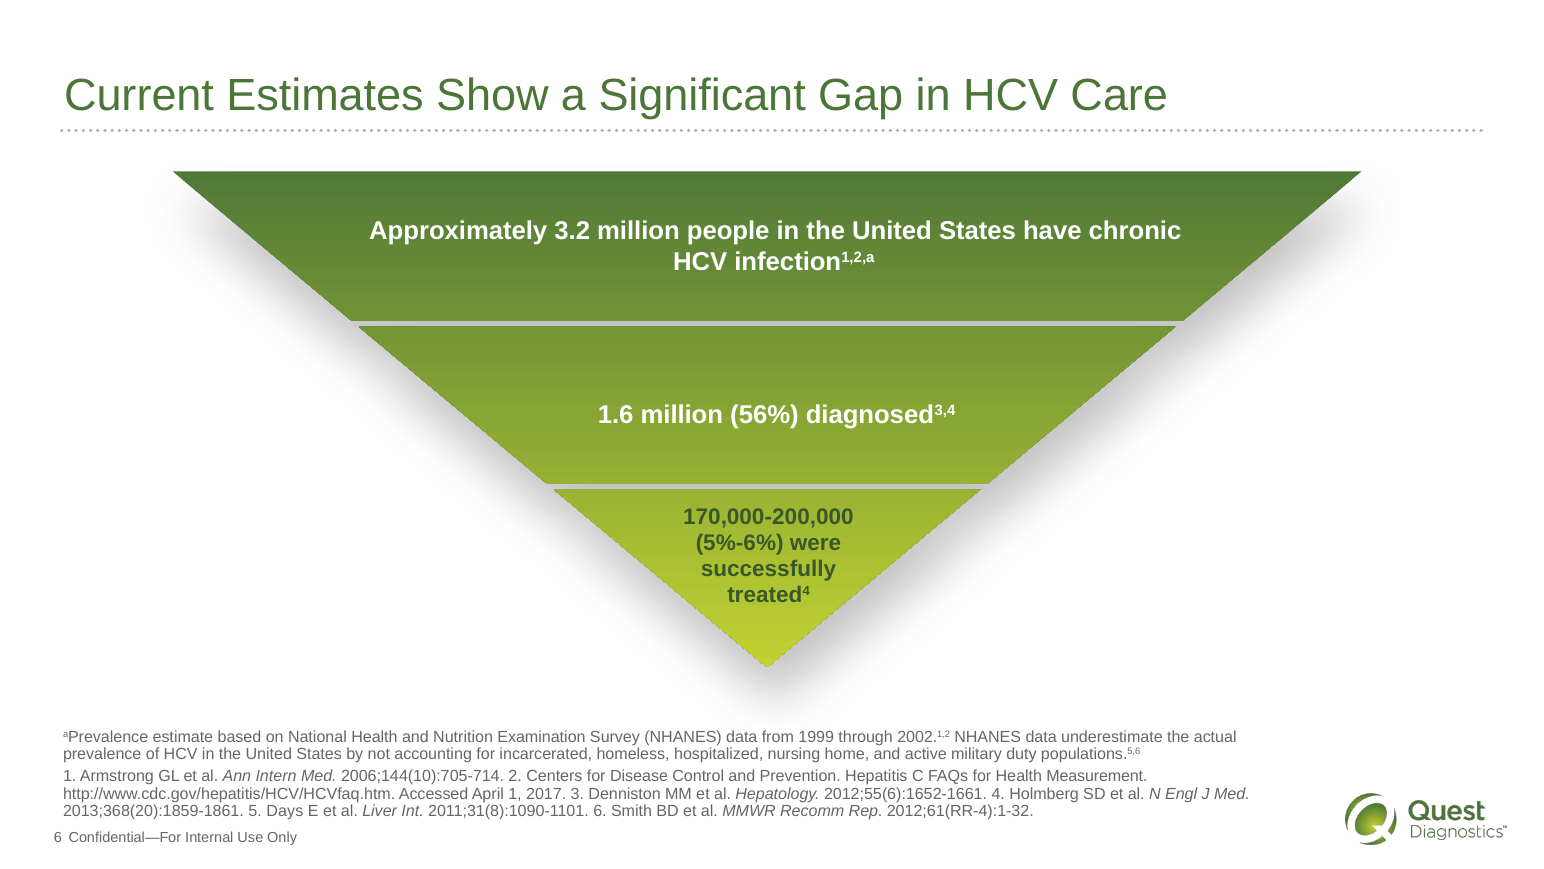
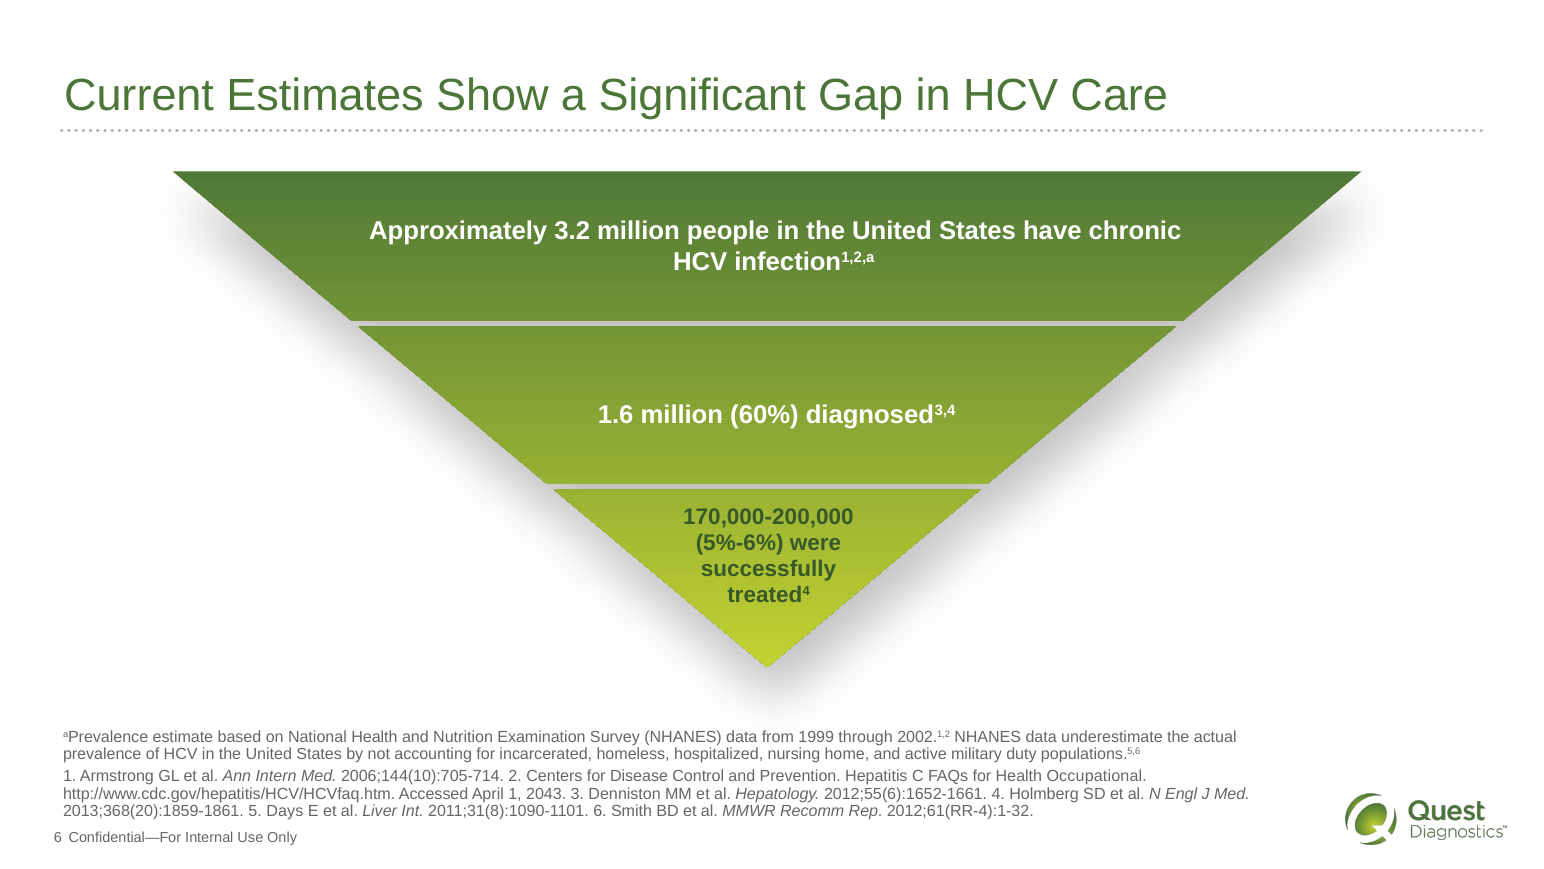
56%: 56% -> 60%
Measurement: Measurement -> Occupational
2017: 2017 -> 2043
